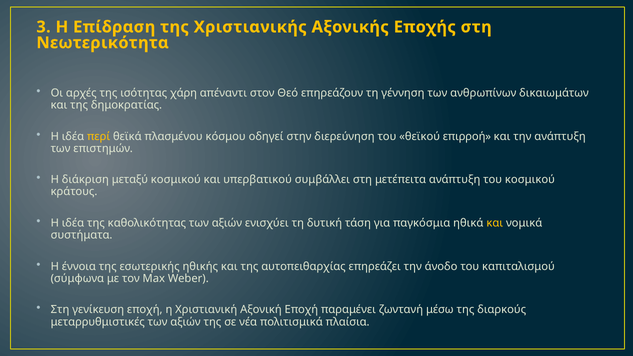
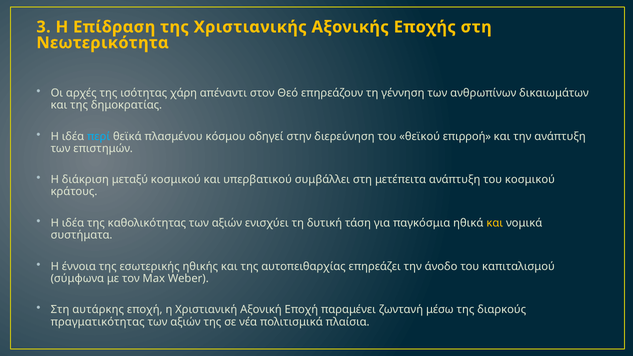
περί colour: yellow -> light blue
γενίκευση: γενίκευση -> αυτάρκης
μεταρρυθμιστικές: μεταρρυθμιστικές -> πραγματικότητας
